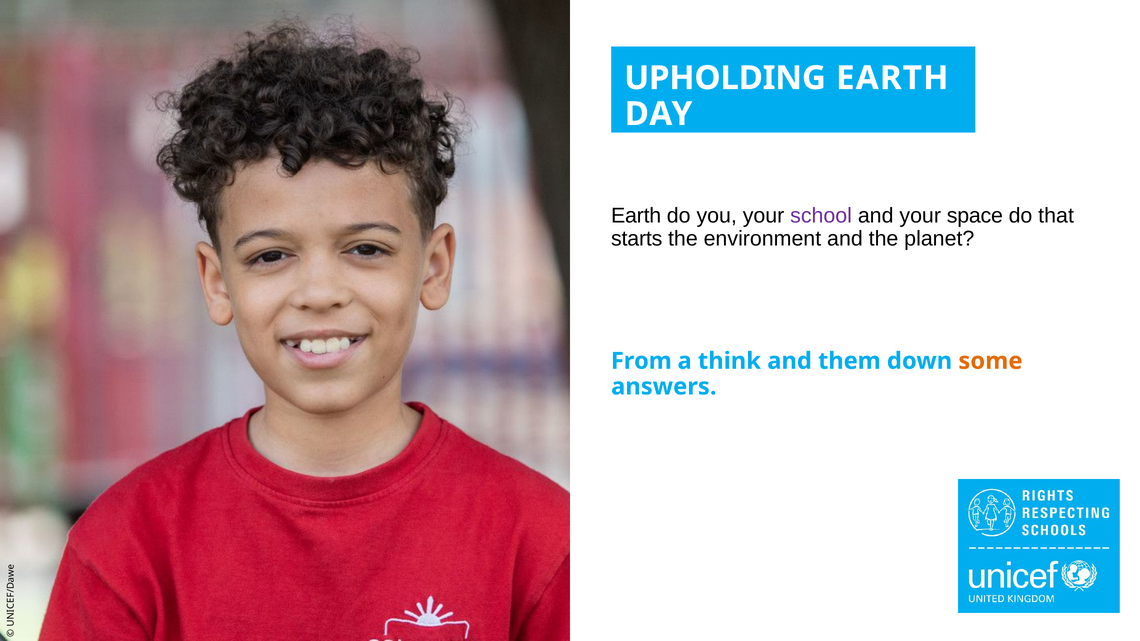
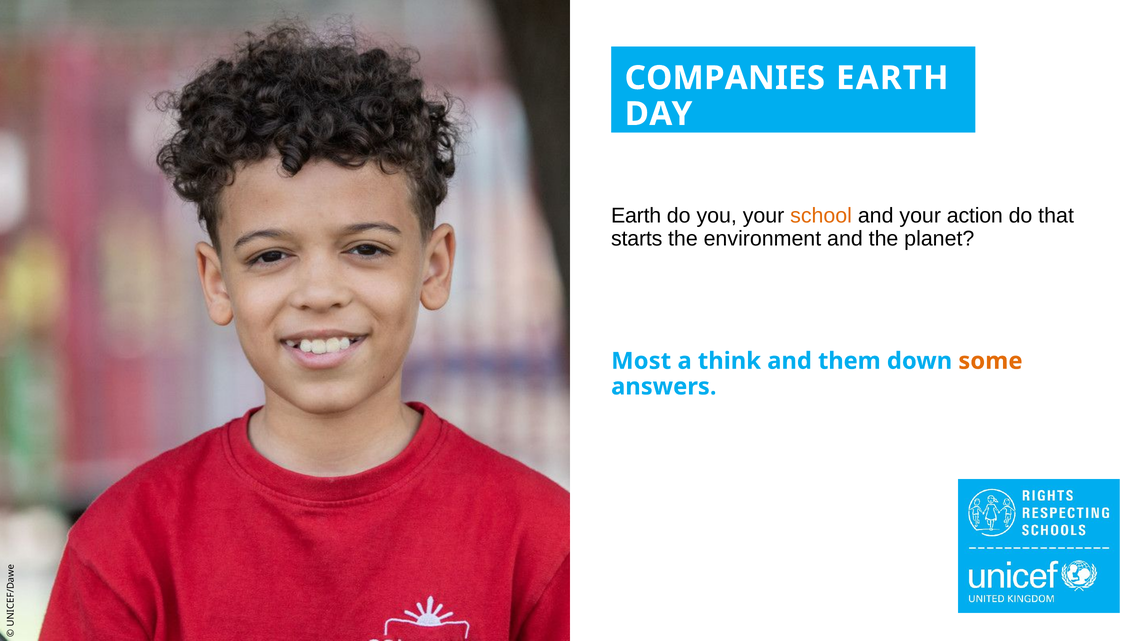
UPHOLDING: UPHOLDING -> COMPANIES
school colour: purple -> orange
space: space -> action
From: From -> Most
